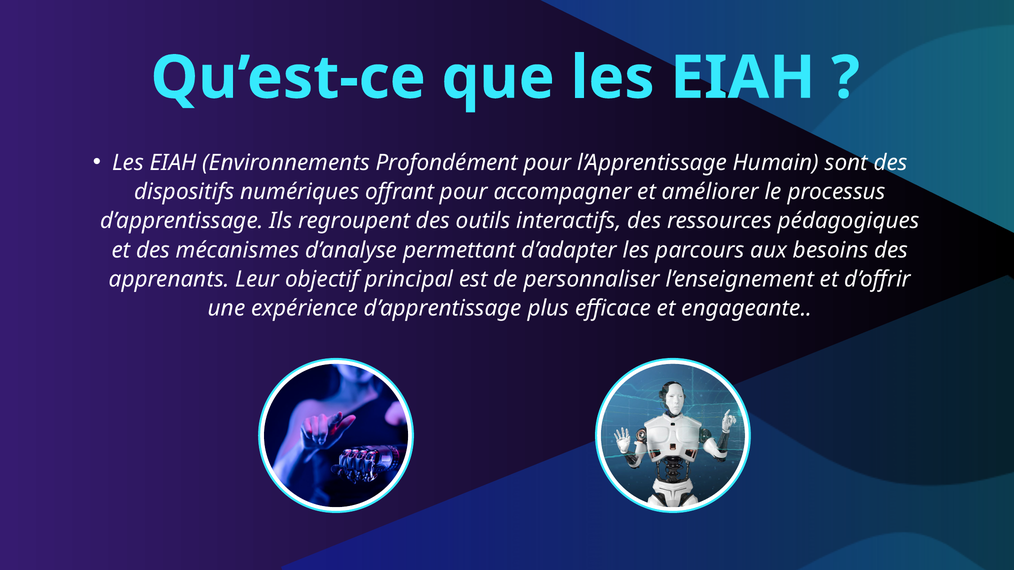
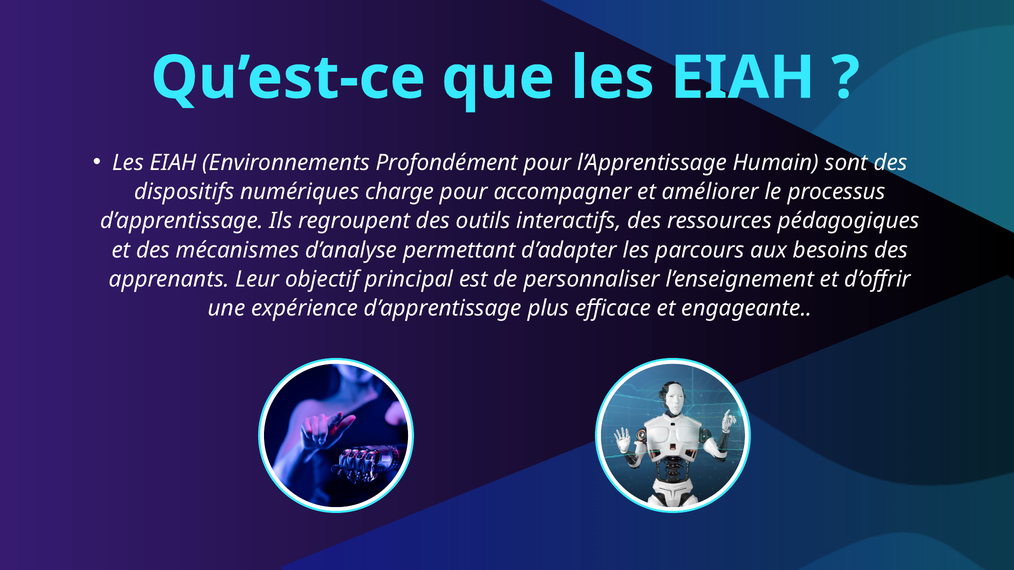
offrant: offrant -> charge
